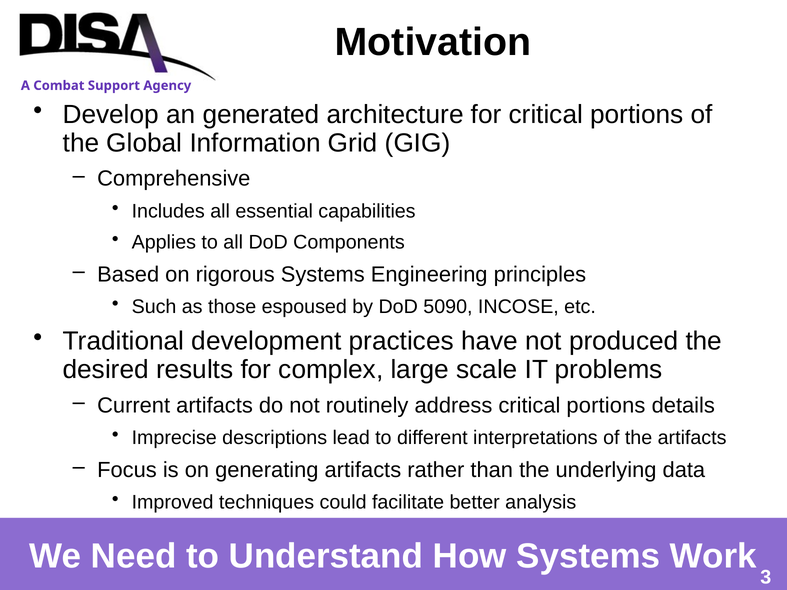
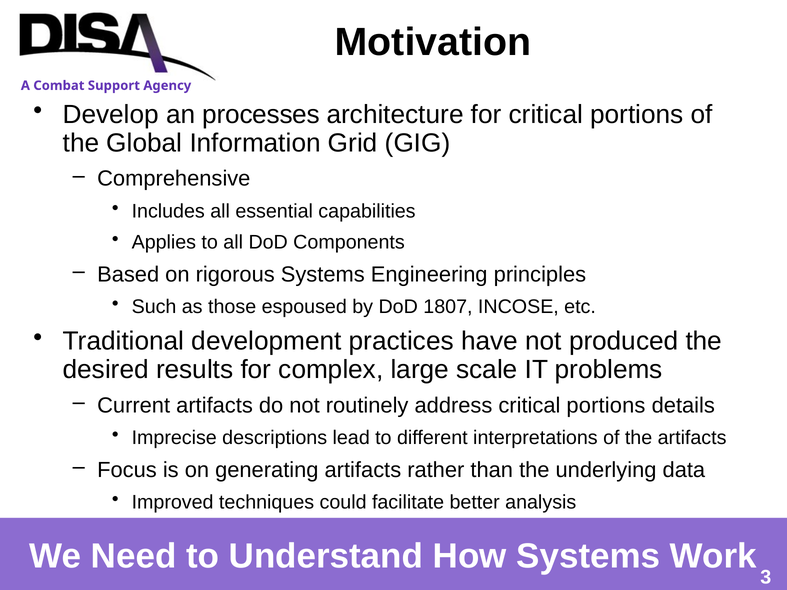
generated: generated -> processes
5090: 5090 -> 1807
